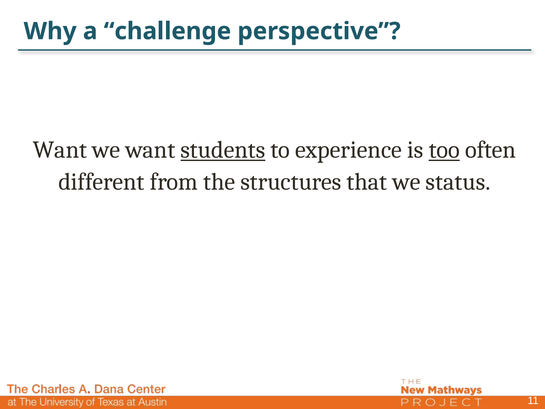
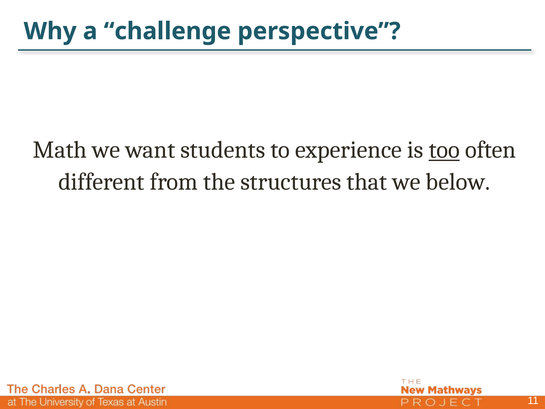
Want at (60, 150): Want -> Math
students underline: present -> none
status: status -> below
